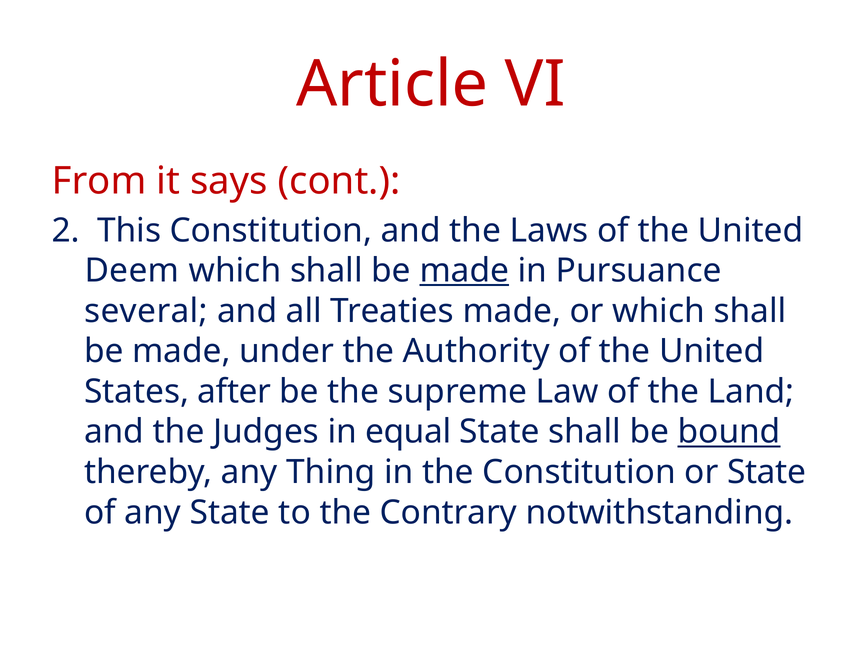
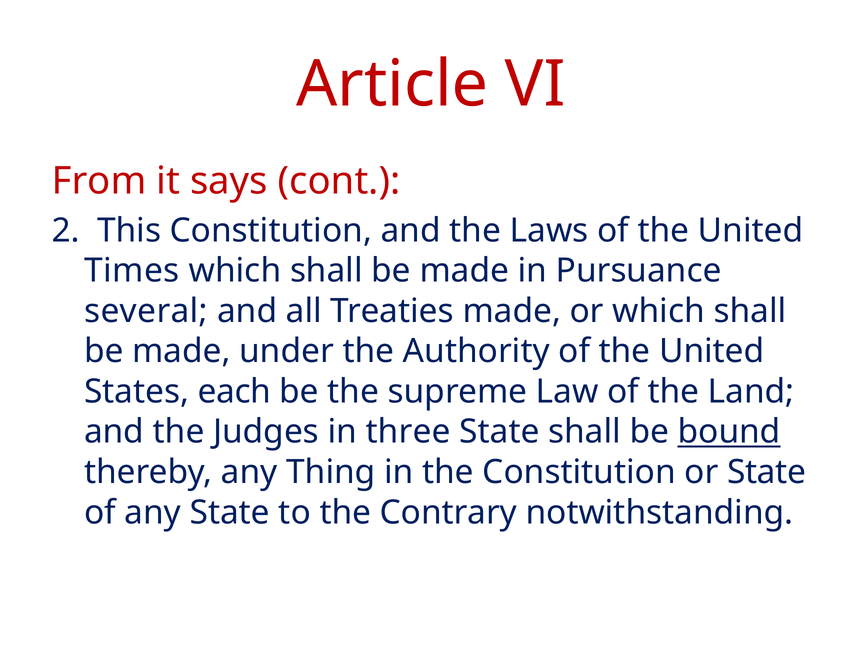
Deem: Deem -> Times
made at (464, 271) underline: present -> none
after: after -> each
equal: equal -> three
